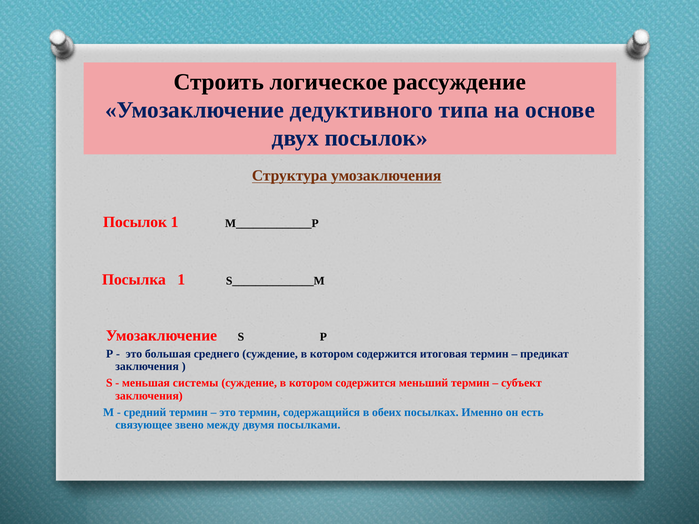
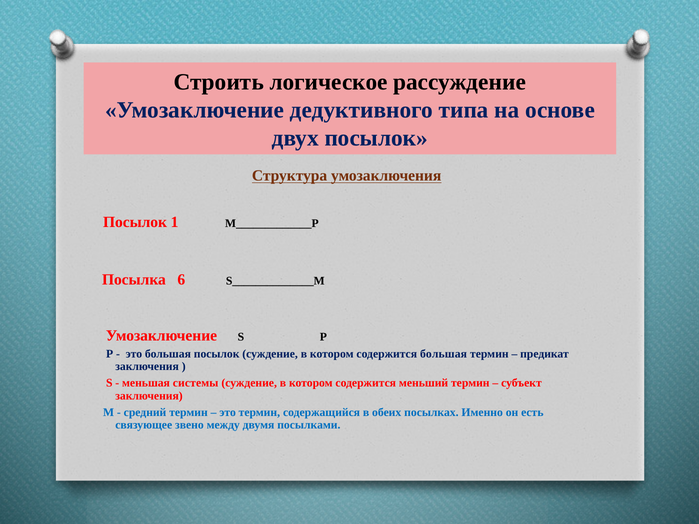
Посылка 1: 1 -> 6
большая среднего: среднего -> посылок
содержится итоговая: итоговая -> большая
